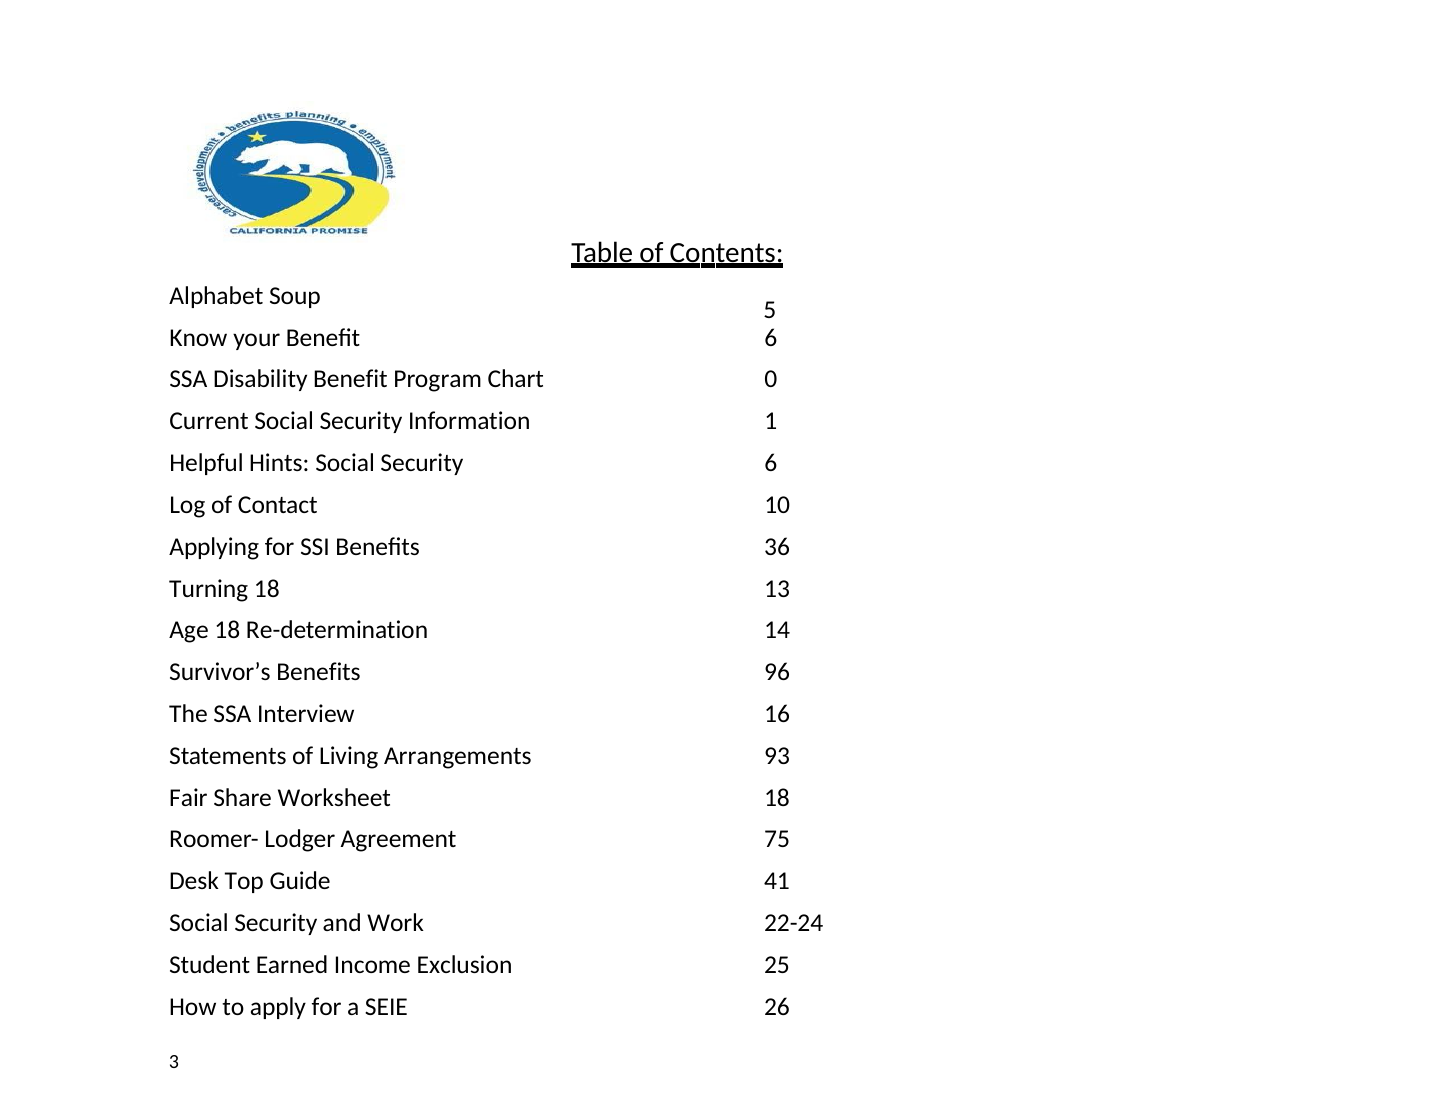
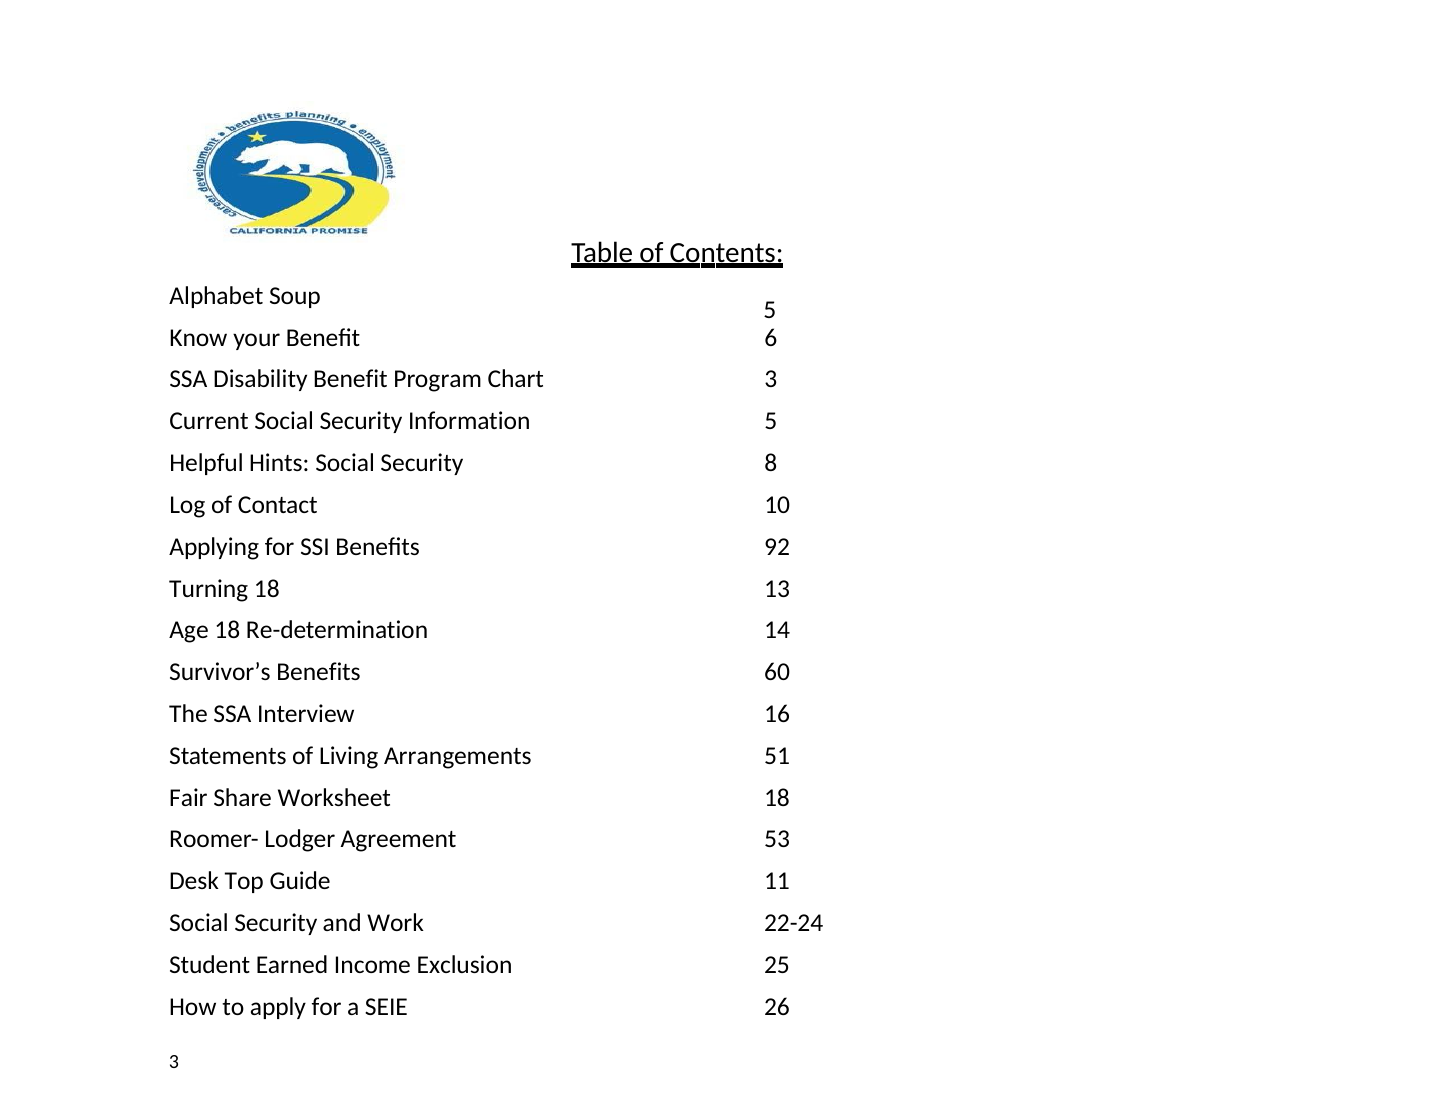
Chart 0: 0 -> 3
Information 1: 1 -> 5
Security 6: 6 -> 8
36: 36 -> 92
96: 96 -> 60
93: 93 -> 51
75: 75 -> 53
41: 41 -> 11
